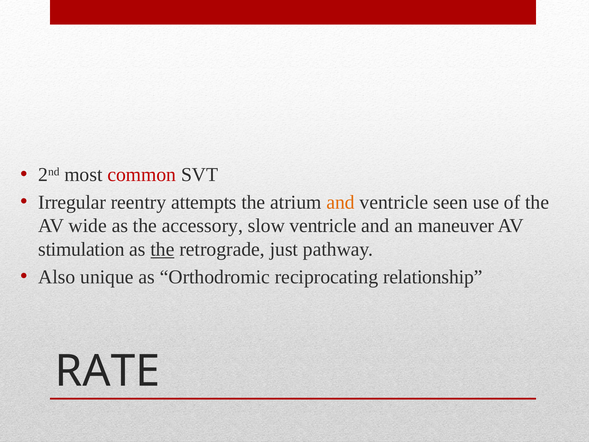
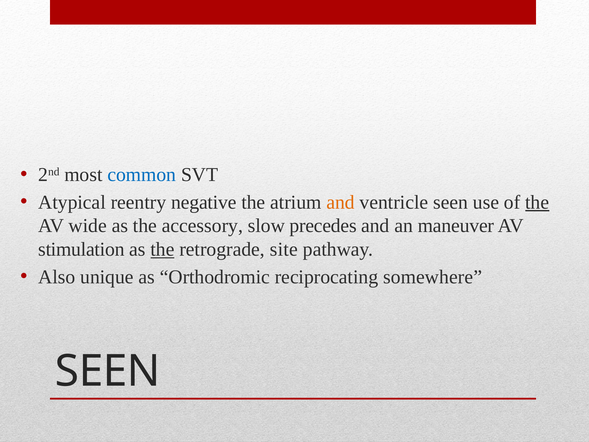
common colour: red -> blue
Irregular: Irregular -> Atypical
attempts: attempts -> negative
the at (537, 202) underline: none -> present
slow ventricle: ventricle -> precedes
just: just -> site
relationship: relationship -> somewhere
RATE at (107, 371): RATE -> SEEN
